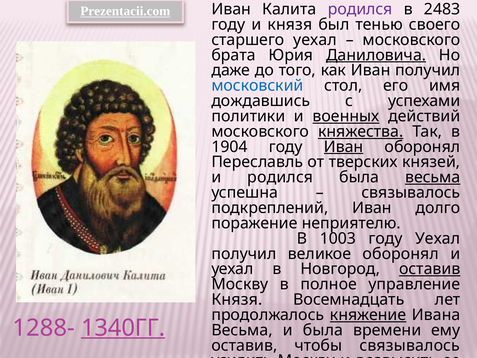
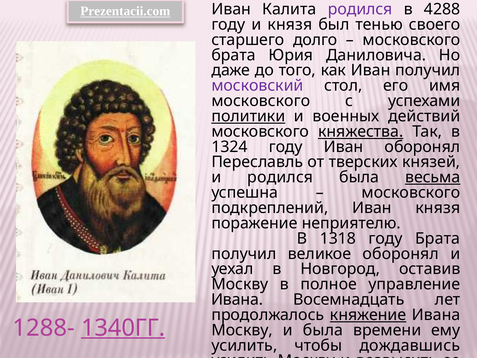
2483: 2483 -> 4288
старшего уехал: уехал -> долго
Даниловича underline: present -> none
московский colour: blue -> purple
дождавшись at (261, 101): дождавшись -> московского
политики underline: none -> present
военных underline: present -> none
1904: 1904 -> 1324
Иван at (344, 147) underline: present -> none
связывалось at (411, 192): связывалось -> московского
Иван долго: долго -> князя
1003: 1003 -> 1318
году Уехал: Уехал -> Брата
оставив at (430, 269) underline: present -> none
Князя at (237, 299): Князя -> Ивана
Весьма at (242, 330): Весьма -> Москву
оставив at (244, 345): оставив -> усилить
чтобы связывалось: связывалось -> дождавшись
